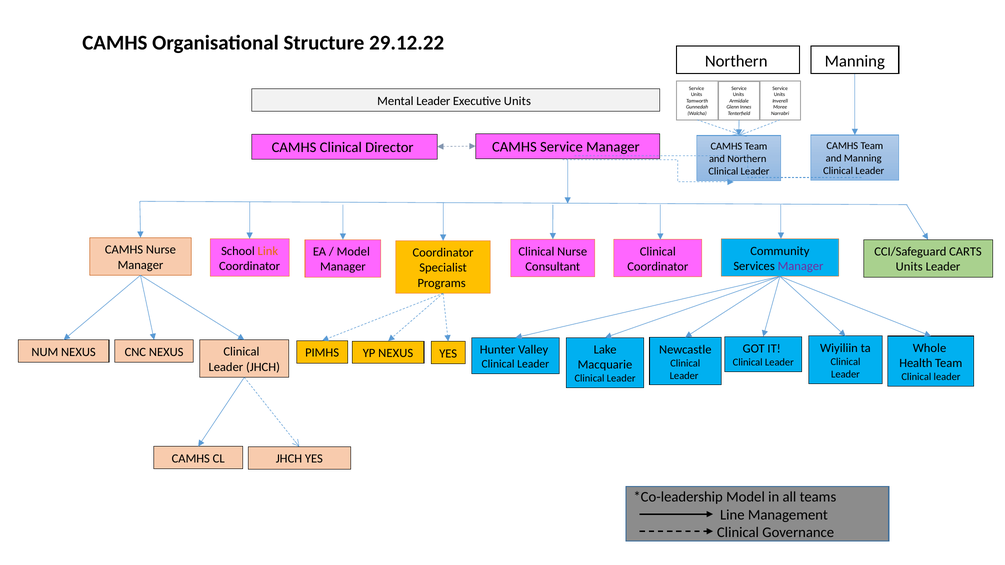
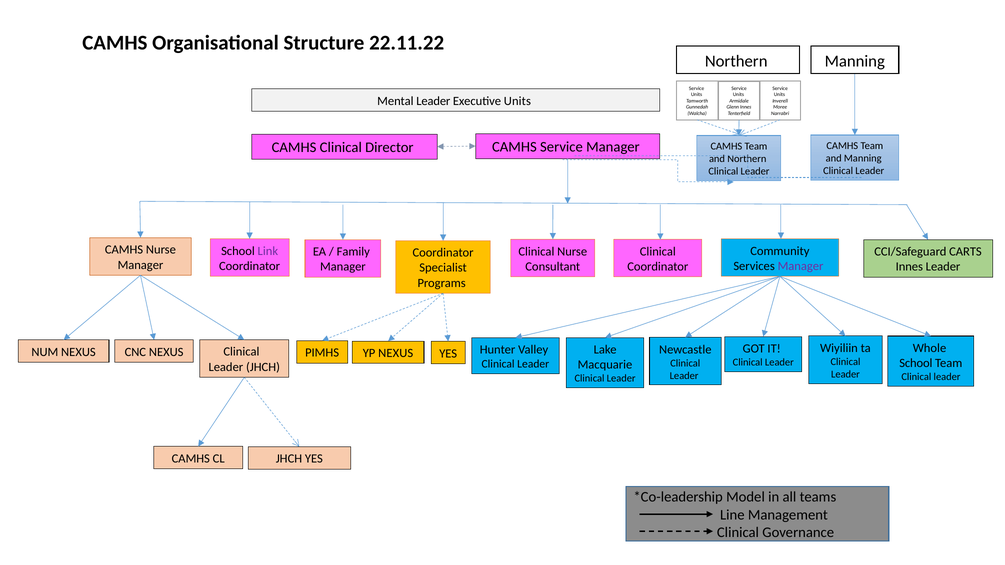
29.12.22: 29.12.22 -> 22.11.22
Link colour: orange -> purple
Model at (353, 252): Model -> Family
Units at (909, 267): Units -> Innes
Health at (916, 363): Health -> School
